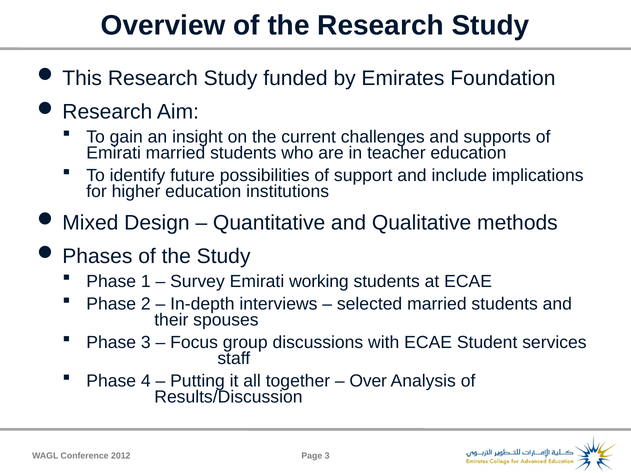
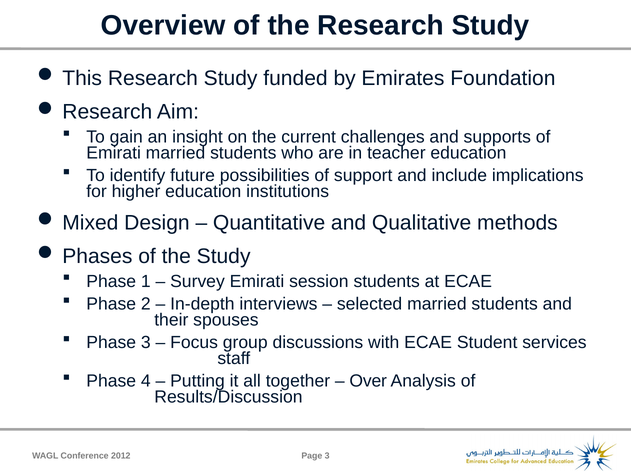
working: working -> session
